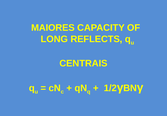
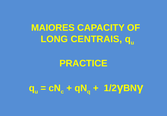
REFLECTS: REFLECTS -> CENTRAIS
CENTRAIS: CENTRAIS -> PRACTICE
